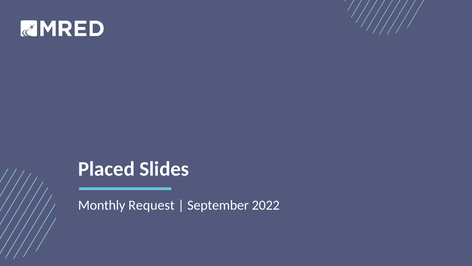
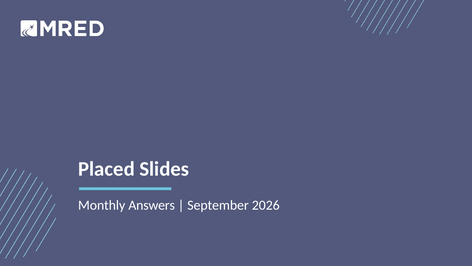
Request: Request -> Answers
2022: 2022 -> 2026
